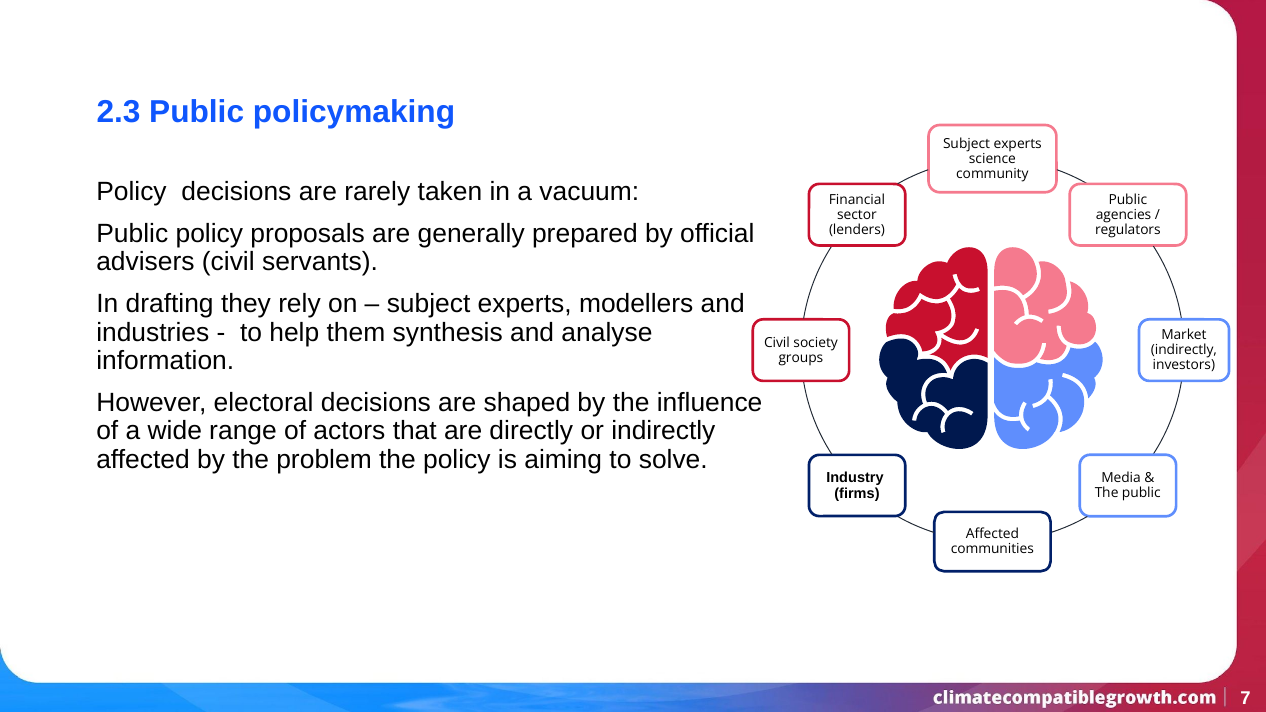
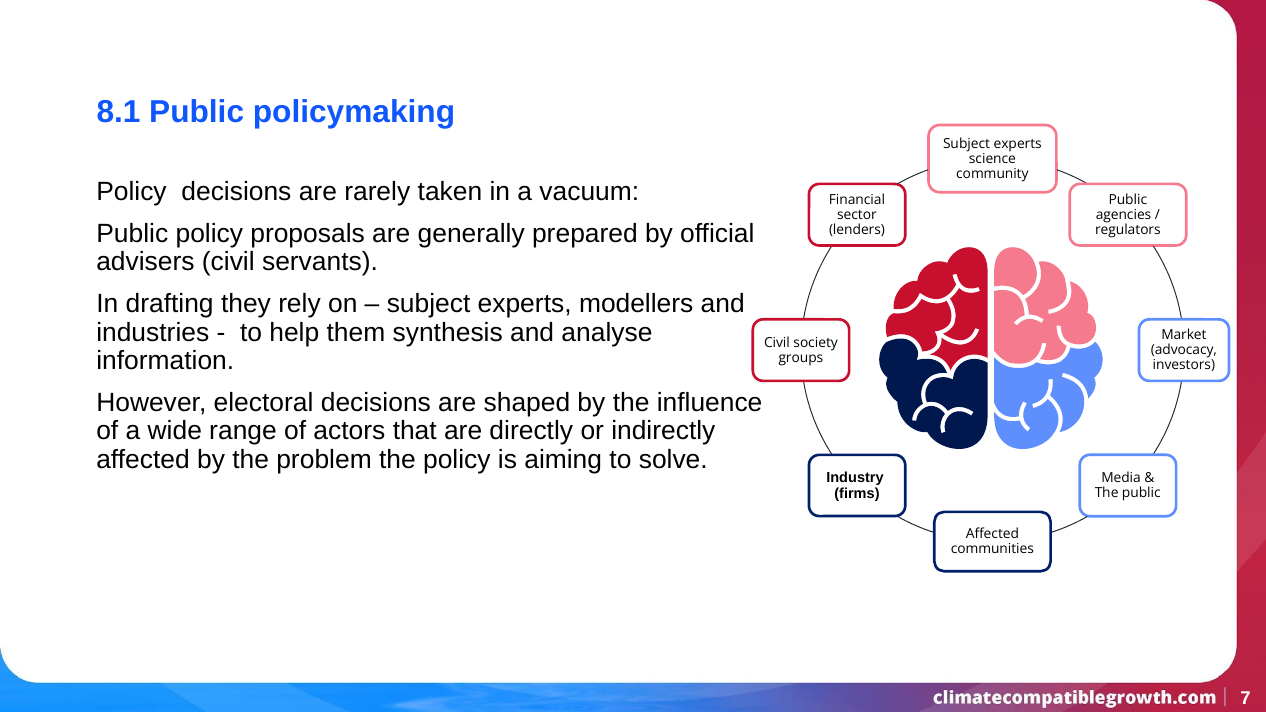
2.3: 2.3 -> 8.1
indirectly at (1184, 350): indirectly -> advocacy
